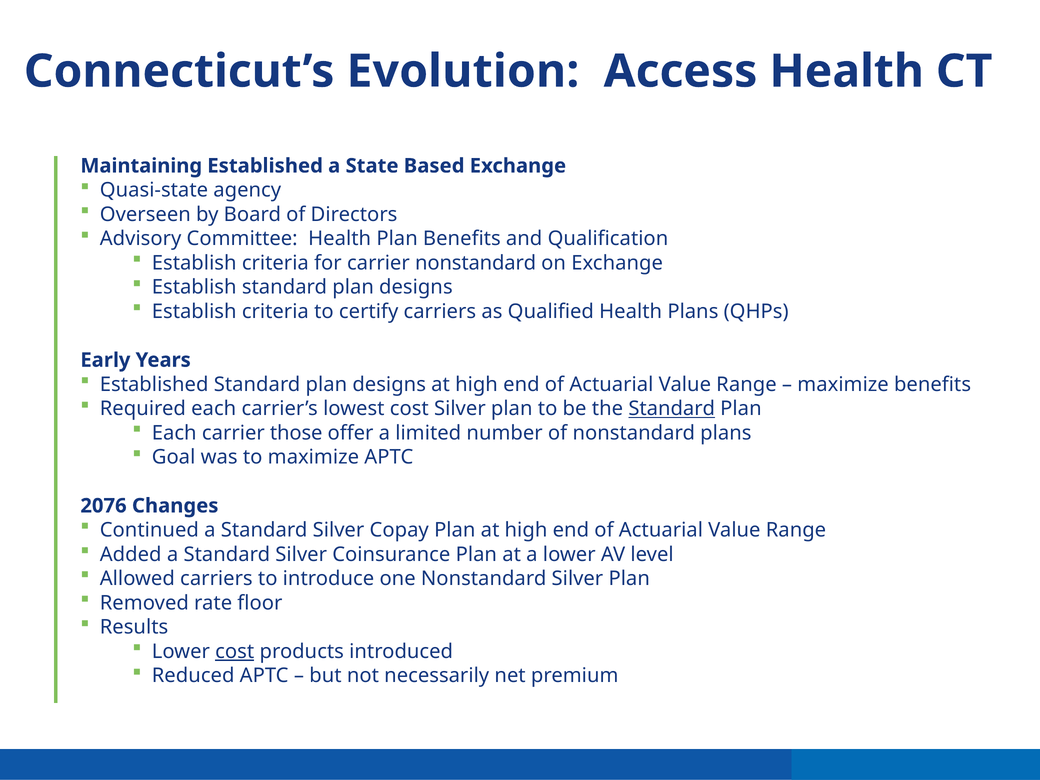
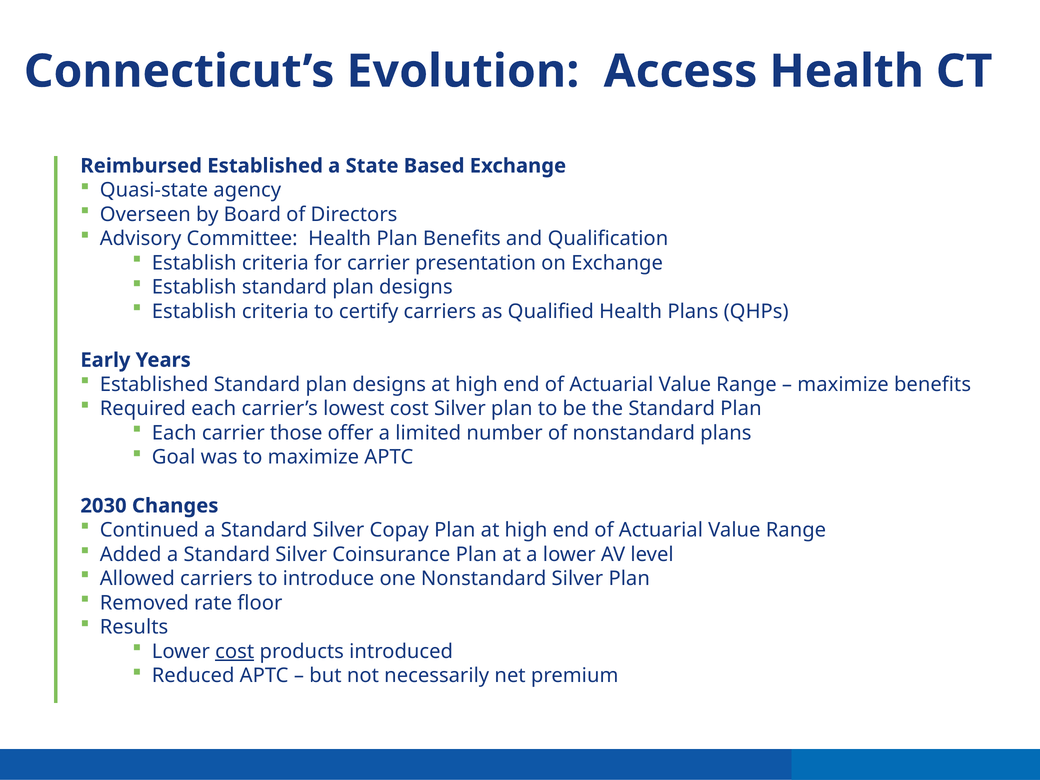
Maintaining: Maintaining -> Reimbursed
carrier nonstandard: nonstandard -> presentation
Standard at (672, 409) underline: present -> none
2076: 2076 -> 2030
